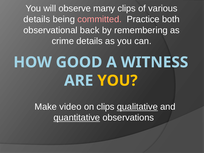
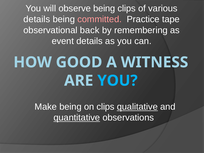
observe many: many -> being
both: both -> tape
crime: crime -> event
YOU at (117, 81) colour: yellow -> light blue
Make video: video -> being
